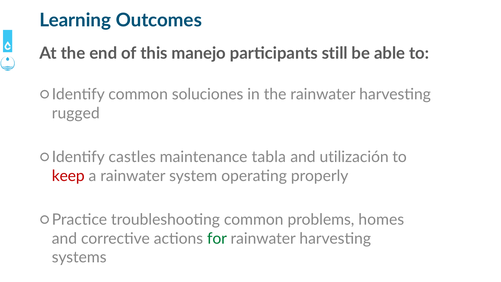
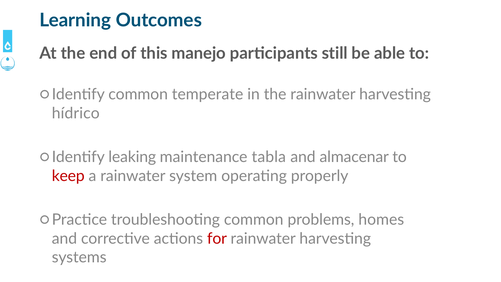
soluciones: soluciones -> temperate
rugged: rugged -> hídrico
castles: castles -> leaking
utilización: utilización -> almacenar
for colour: green -> red
